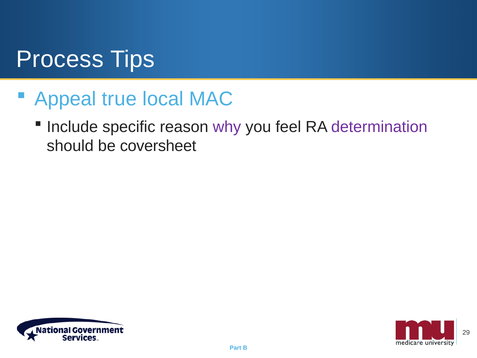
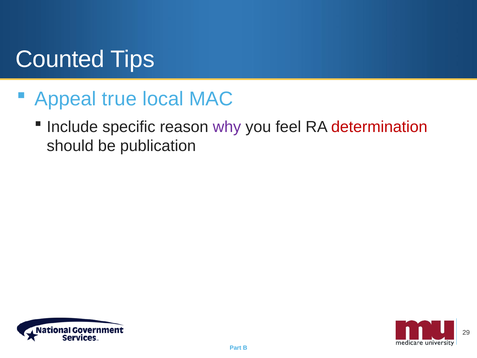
Process: Process -> Counted
determination colour: purple -> red
coversheet: coversheet -> publication
